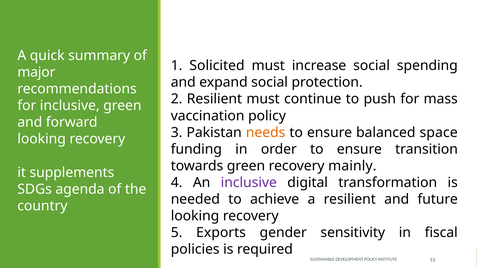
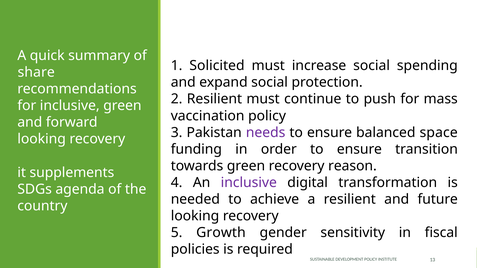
major: major -> share
needs colour: orange -> purple
mainly: mainly -> reason
Exports: Exports -> Growth
